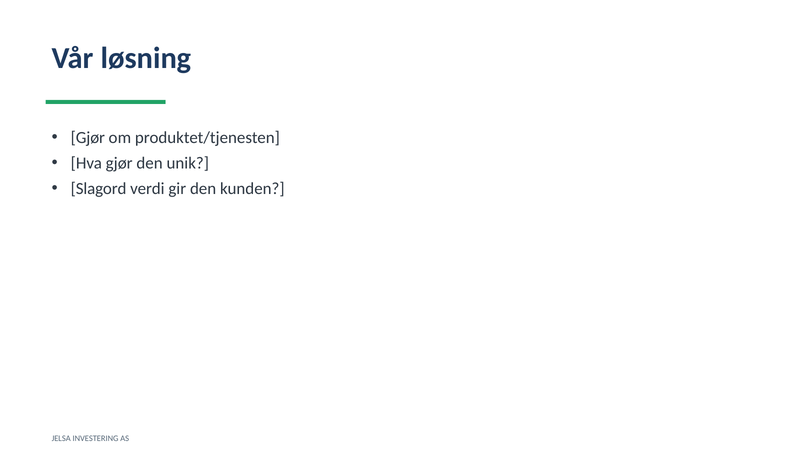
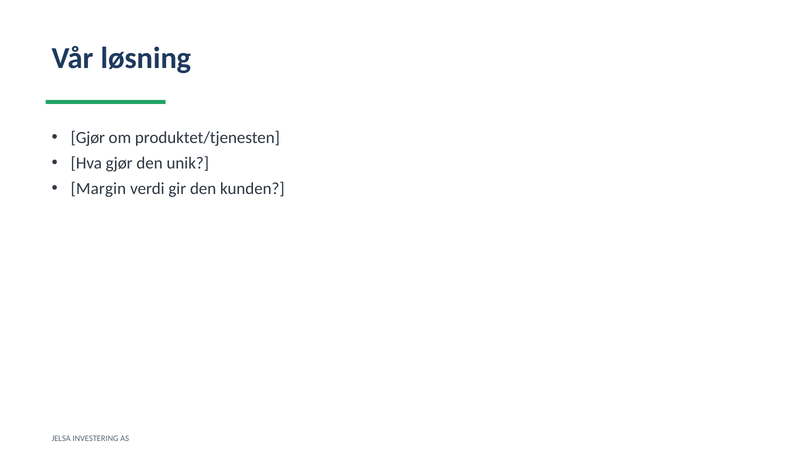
Slagord: Slagord -> Margin
